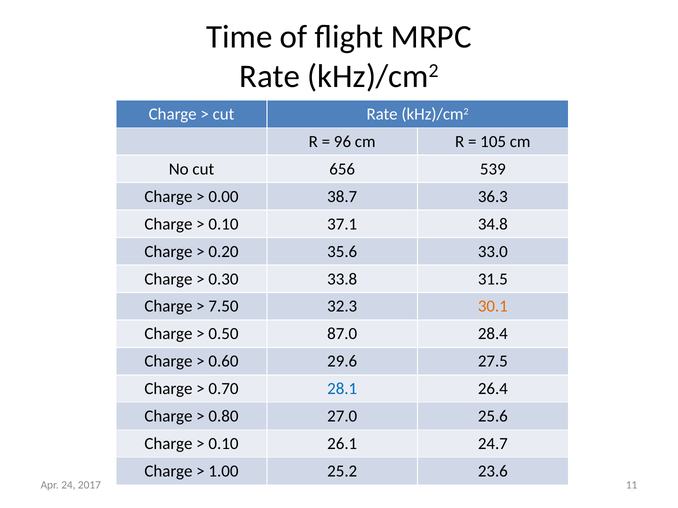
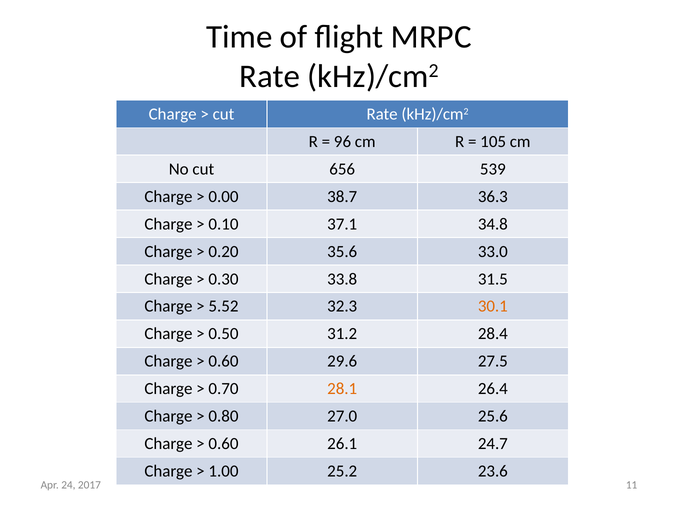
7.50: 7.50 -> 5.52
87.0: 87.0 -> 31.2
28.1 colour: blue -> orange
0.10 at (223, 444): 0.10 -> 0.60
